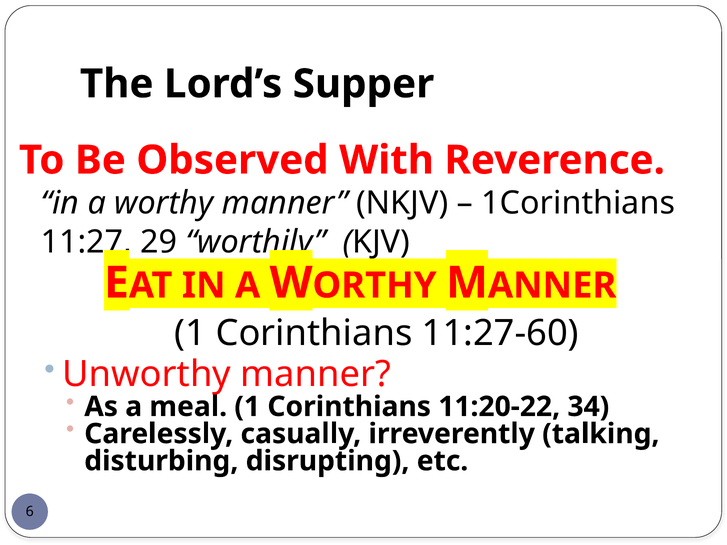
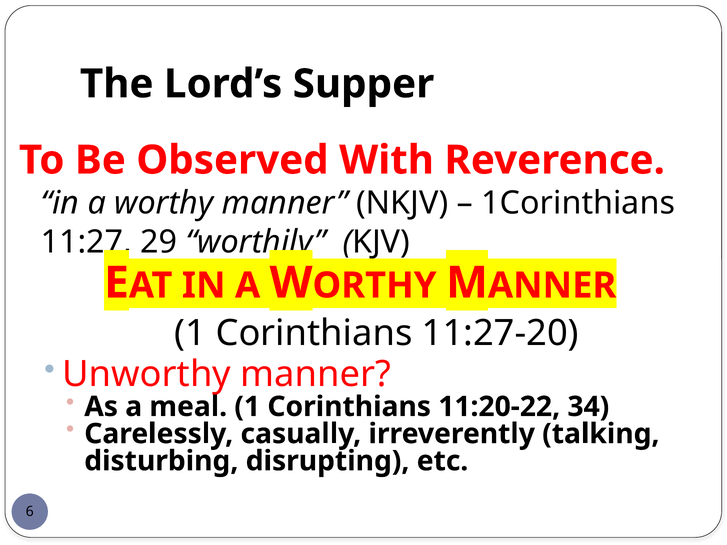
11:27-60: 11:27-60 -> 11:27-20
